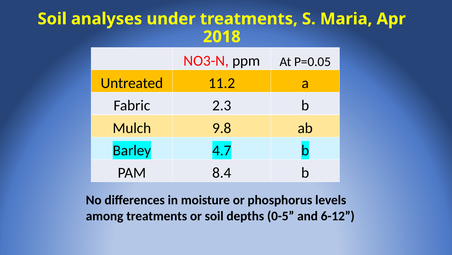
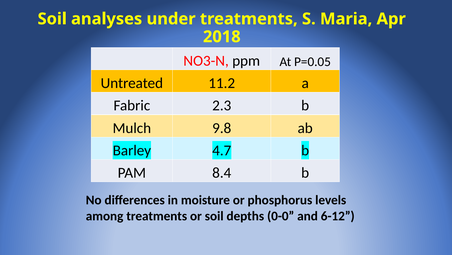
0-5: 0-5 -> 0-0
